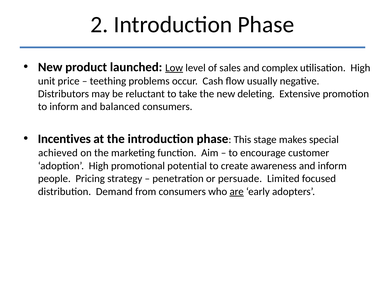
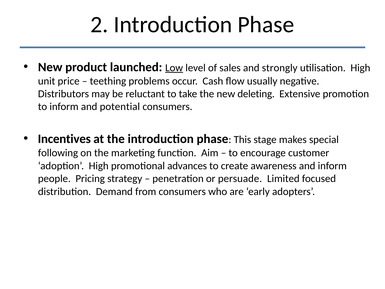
complex: complex -> strongly
balanced: balanced -> potential
achieved: achieved -> following
potential: potential -> advances
are underline: present -> none
